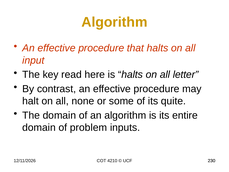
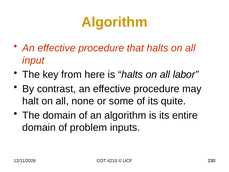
read: read -> from
letter: letter -> labor
